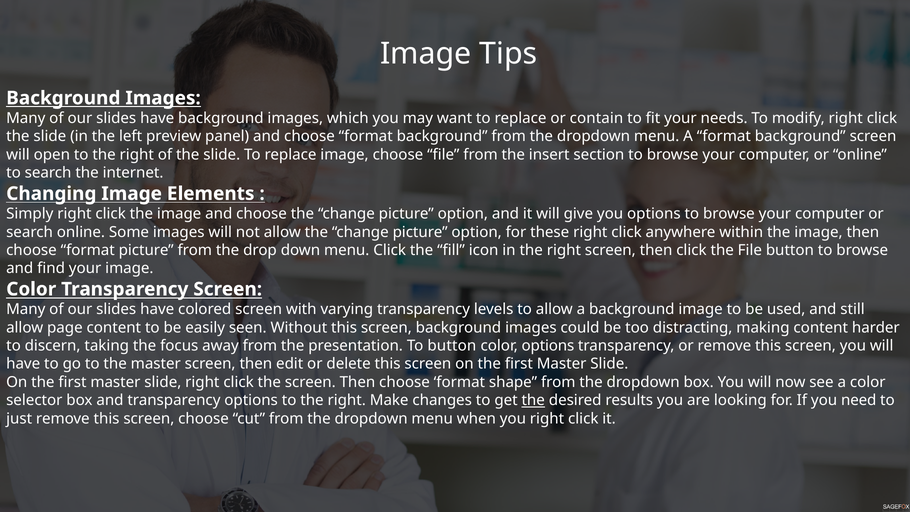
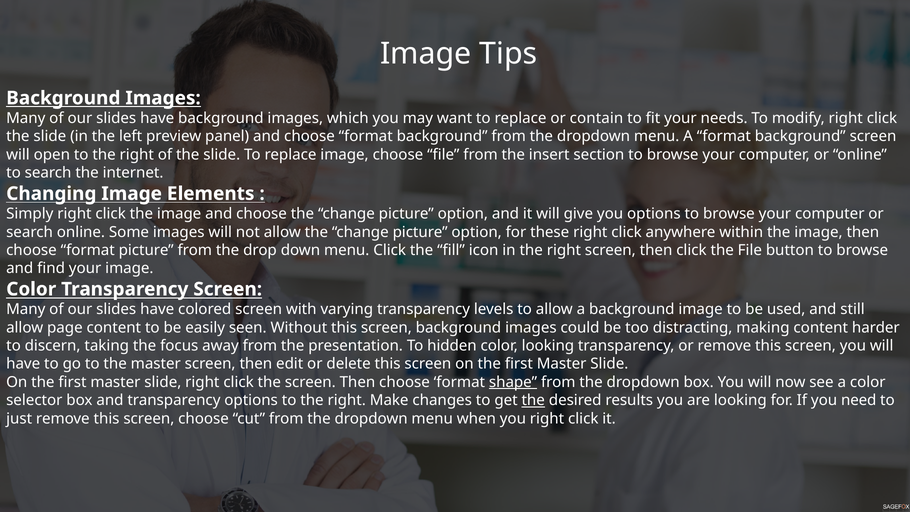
To button: button -> hidden
color options: options -> looking
shape underline: none -> present
